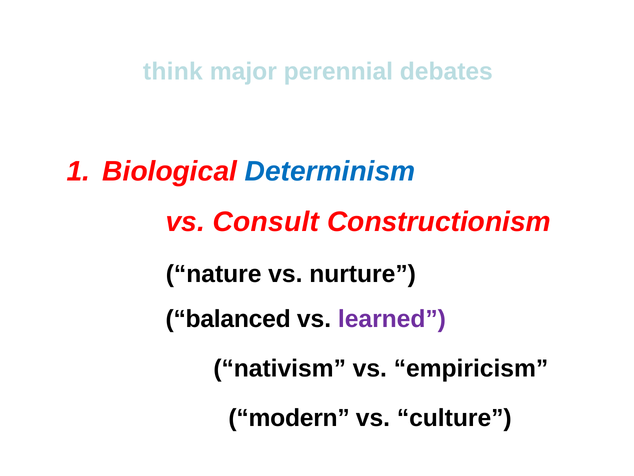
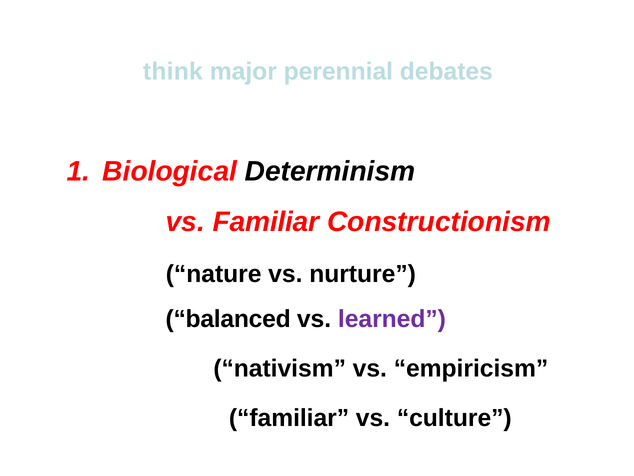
Determinism colour: blue -> black
vs Consult: Consult -> Familiar
modern at (289, 417): modern -> familiar
